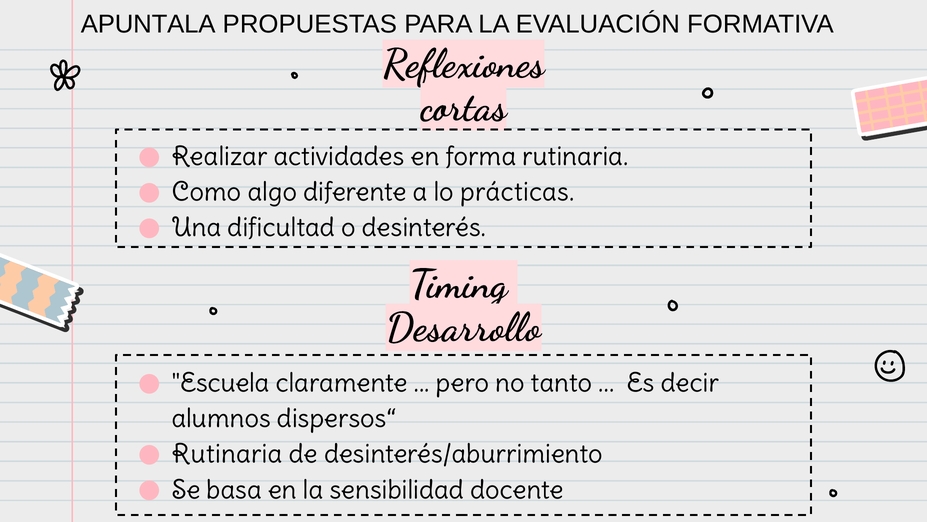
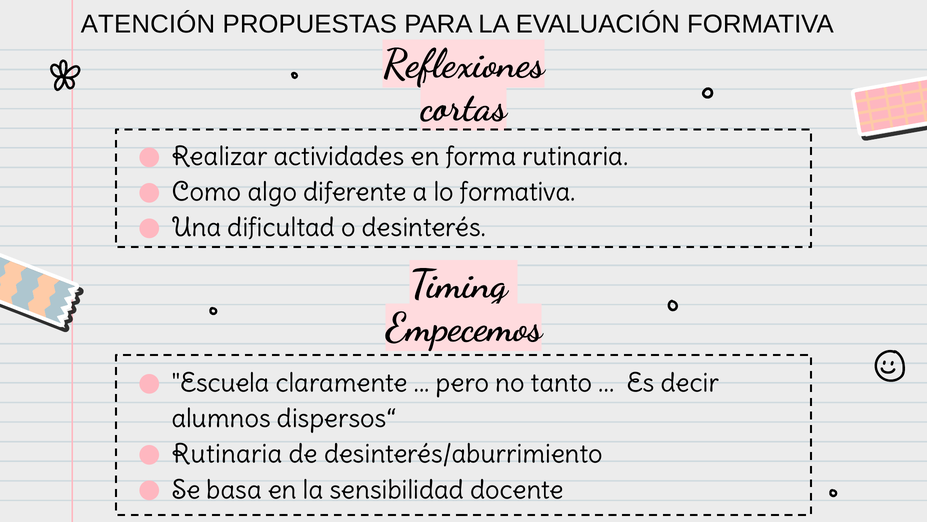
APUNTALA: APUNTALA -> ATENCIÓN
lo prácticas: prácticas -> formativa
Desarrollo: Desarrollo -> Empecemos
